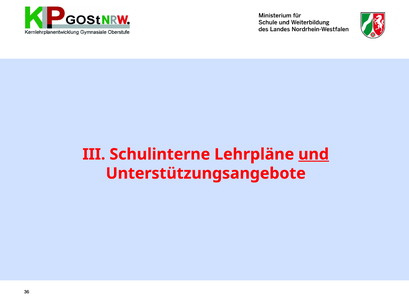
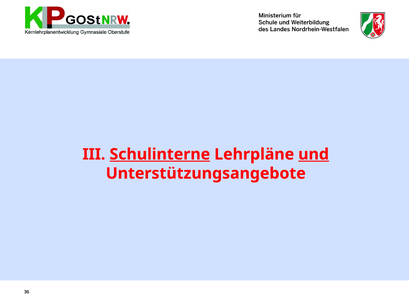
Schulinterne underline: none -> present
